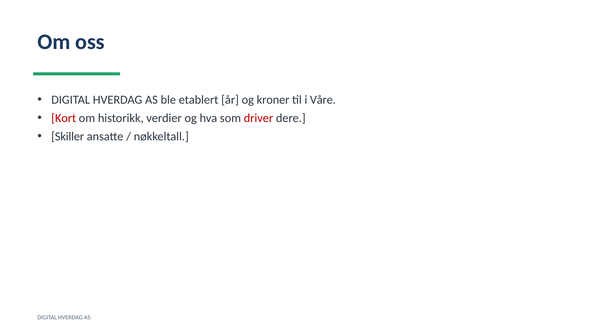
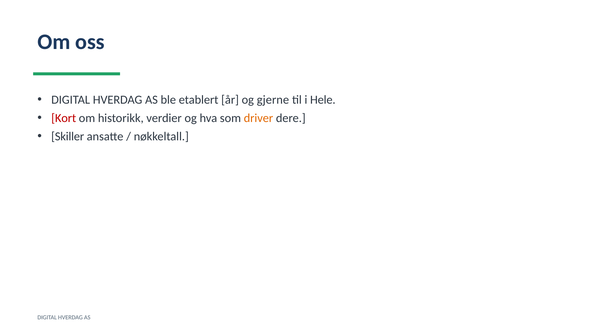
kroner: kroner -> gjerne
Våre: Våre -> Hele
driver colour: red -> orange
